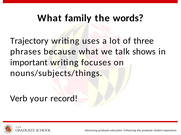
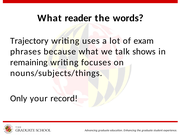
family: family -> reader
three: three -> exam
important: important -> remaining
Verb: Verb -> Only
